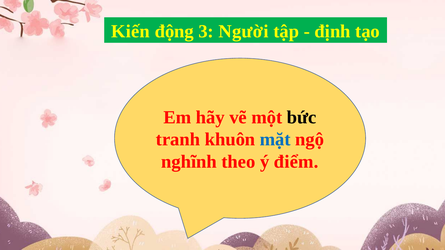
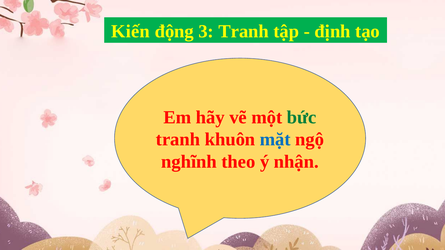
3 Người: Người -> Tranh
bức colour: black -> green
điểm: điểm -> nhận
